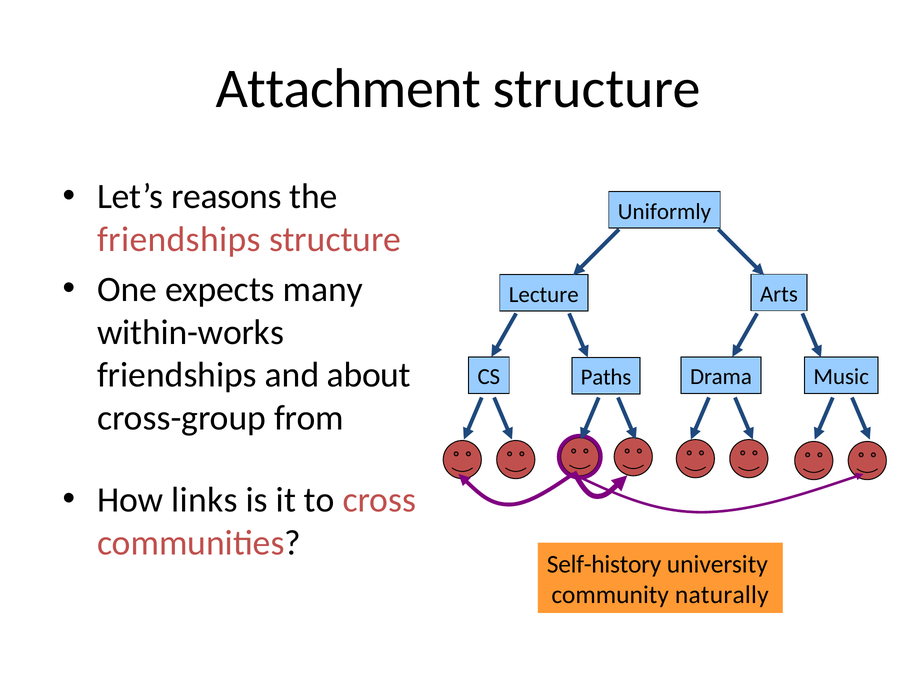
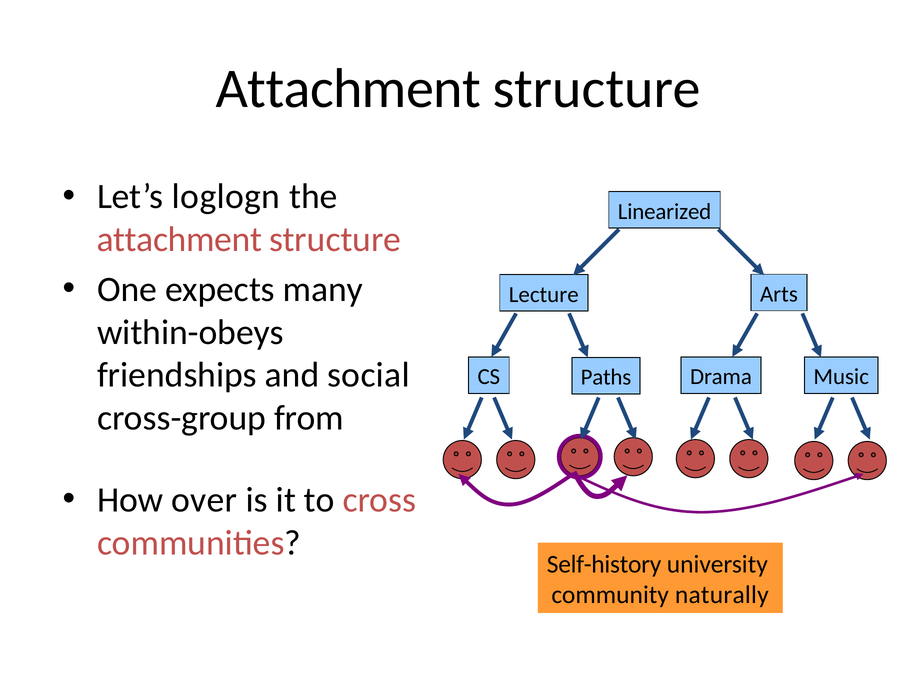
reasons: reasons -> loglogn
Uniformly: Uniformly -> Linearized
friendships at (179, 239): friendships -> attachment
within-works: within-works -> within-obeys
about: about -> social
links: links -> over
